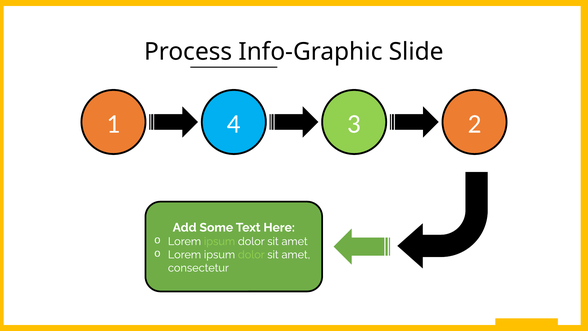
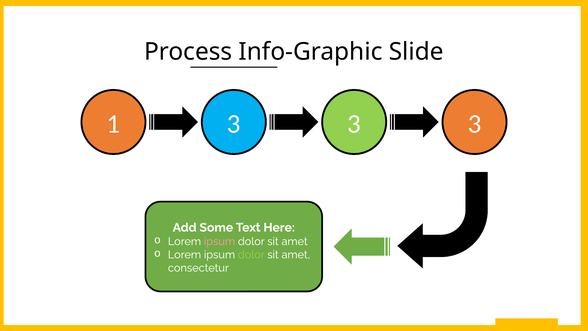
1 4: 4 -> 3
2 at (474, 124): 2 -> 3
ipsum at (219, 241) colour: light green -> pink
